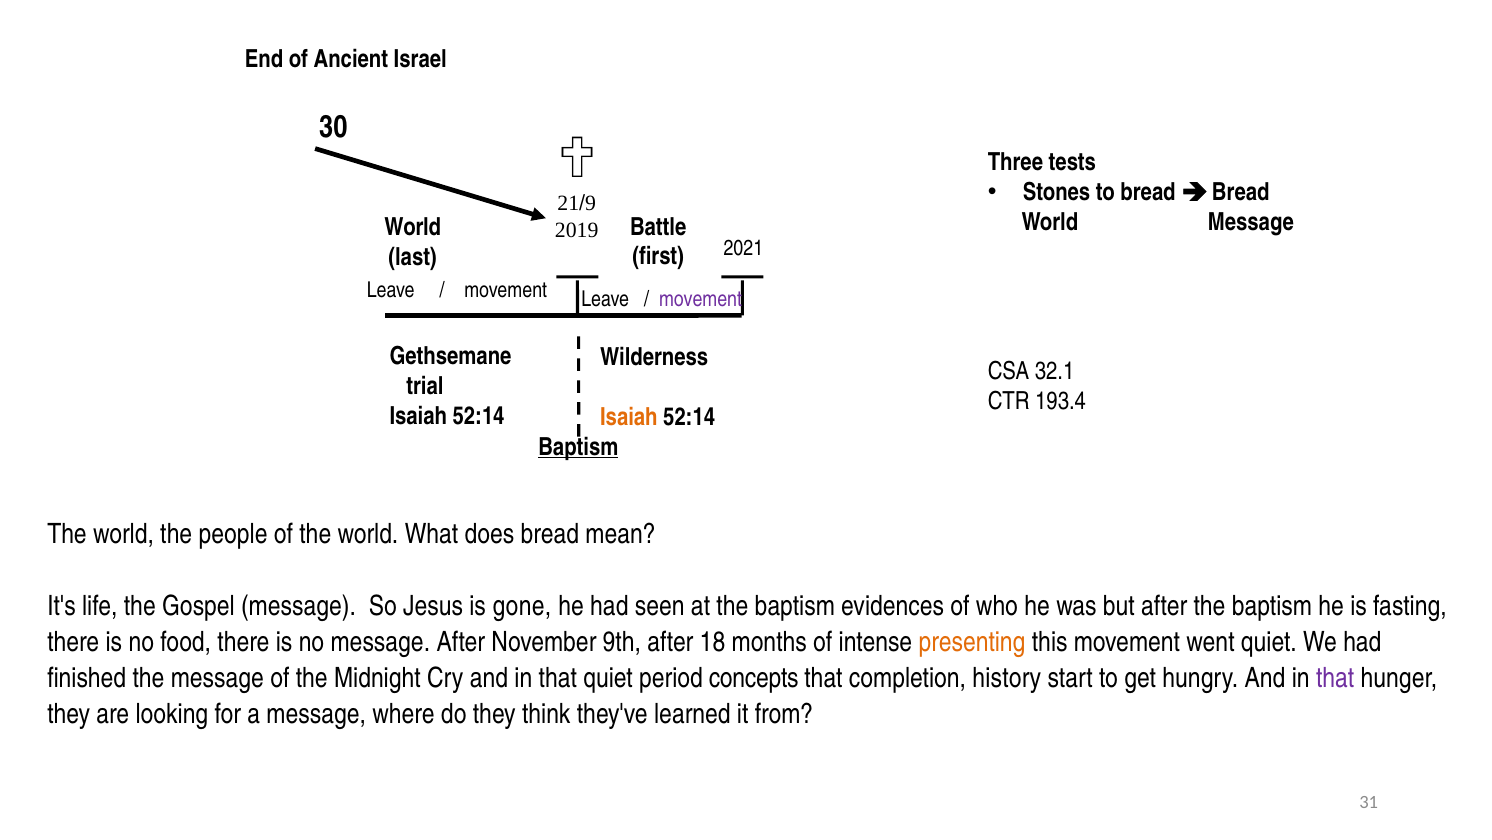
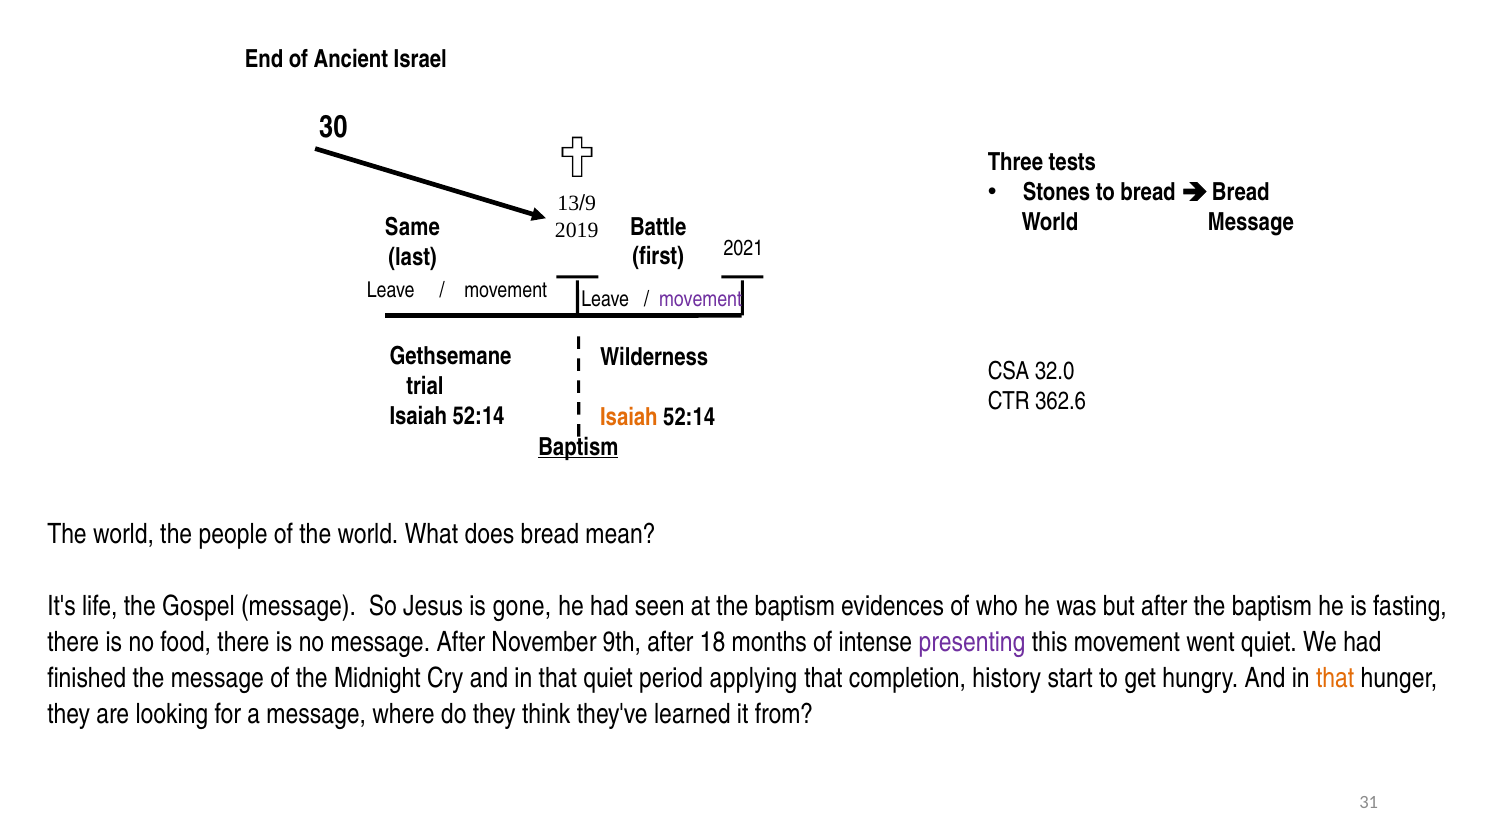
21/9: 21/9 -> 13/9
World at (413, 227): World -> Same
32.1: 32.1 -> 32.0
193.4: 193.4 -> 362.6
presenting colour: orange -> purple
concepts: concepts -> applying
that at (1335, 678) colour: purple -> orange
